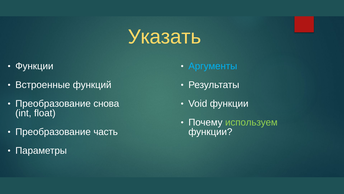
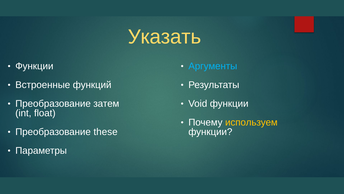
снова: снова -> затем
используем colour: light green -> yellow
часть: часть -> these
